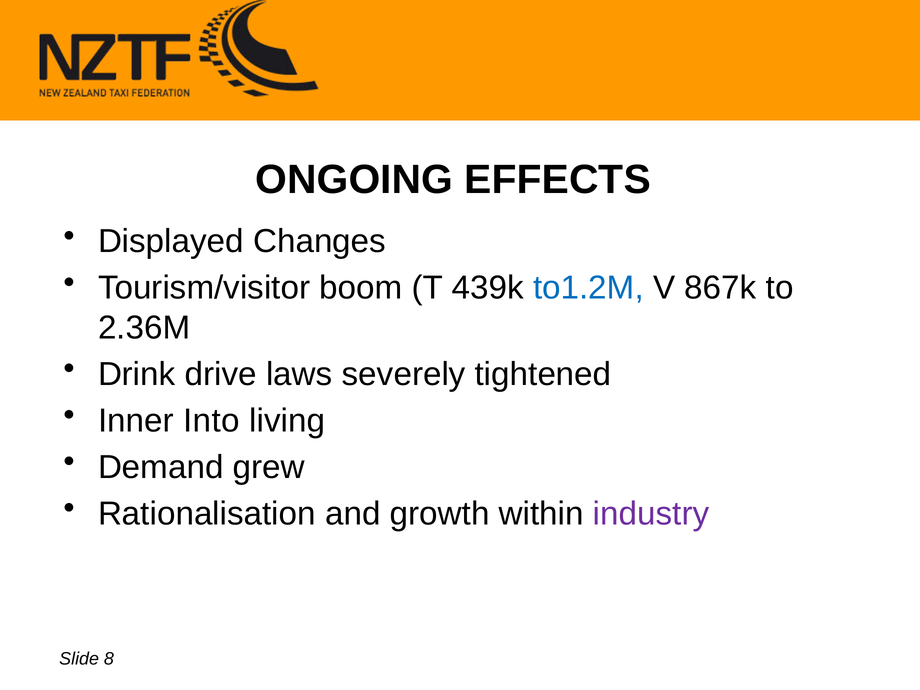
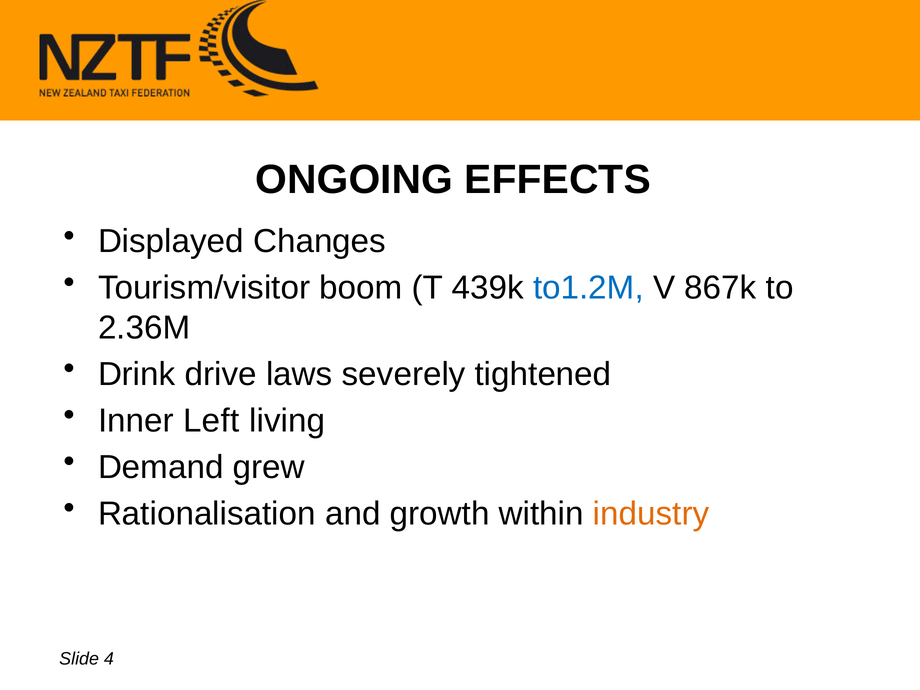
Into: Into -> Left
industry colour: purple -> orange
8: 8 -> 4
